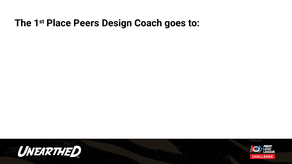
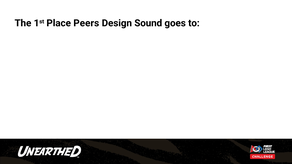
Coach: Coach -> Sound
